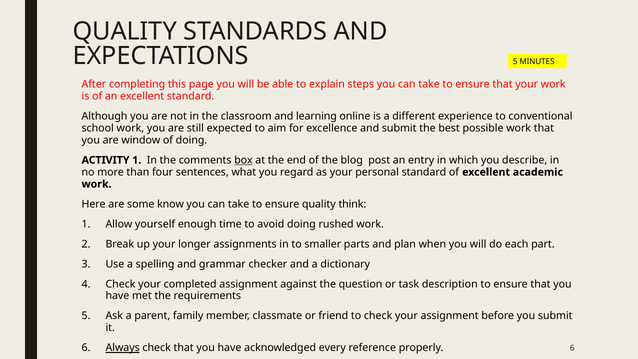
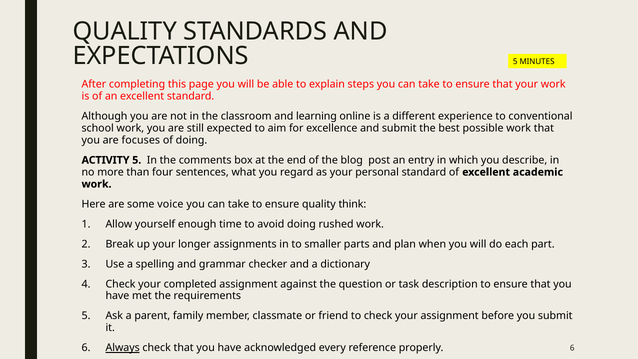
window: window -> focuses
ACTIVITY 1: 1 -> 5
box underline: present -> none
know: know -> voice
